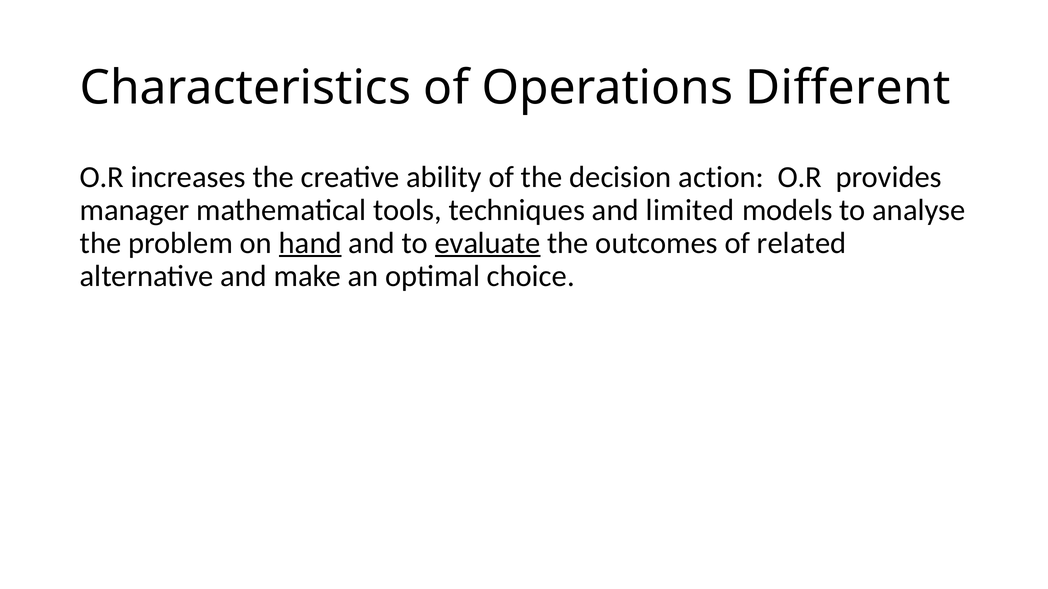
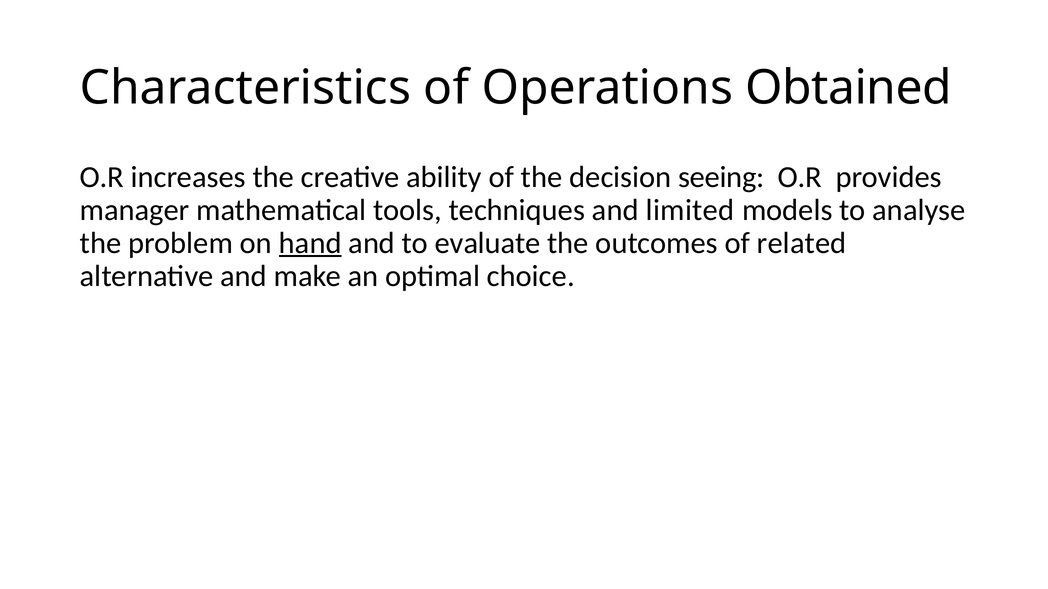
Different: Different -> Obtained
action: action -> seeing
evaluate underline: present -> none
